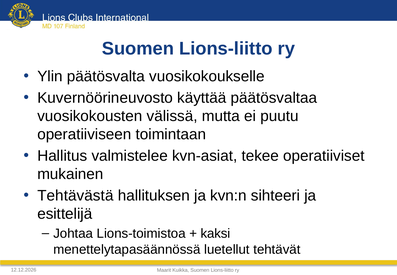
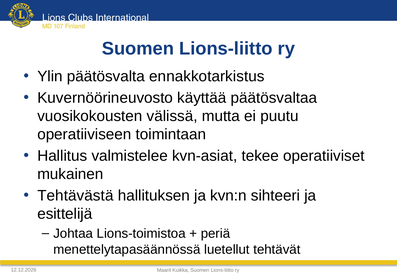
vuosikokoukselle: vuosikokoukselle -> ennakkotarkistus
kaksi: kaksi -> periä
